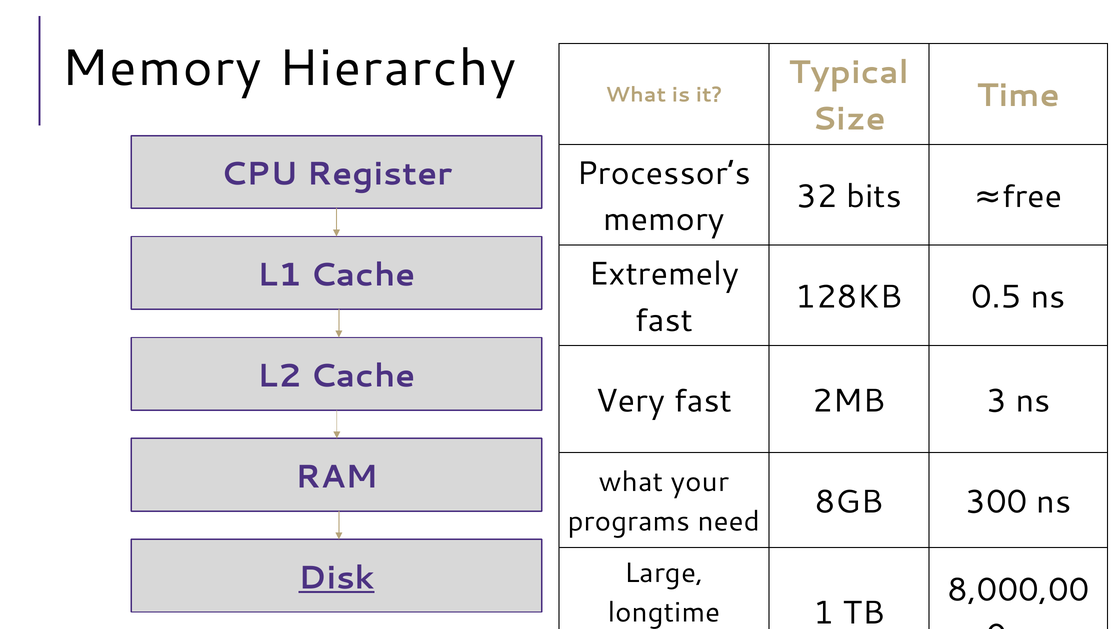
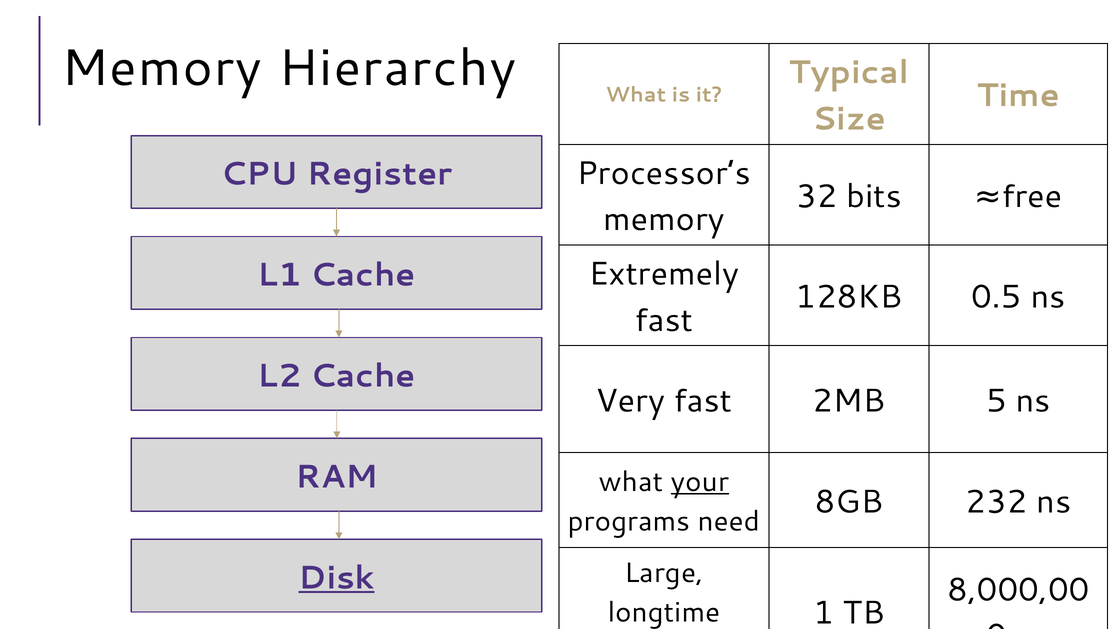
3: 3 -> 5
your underline: none -> present
300: 300 -> 232
